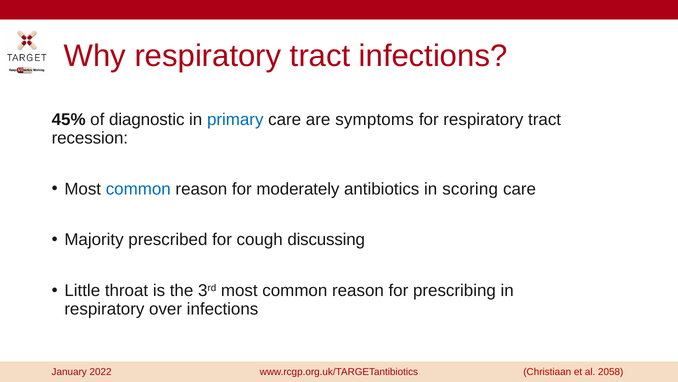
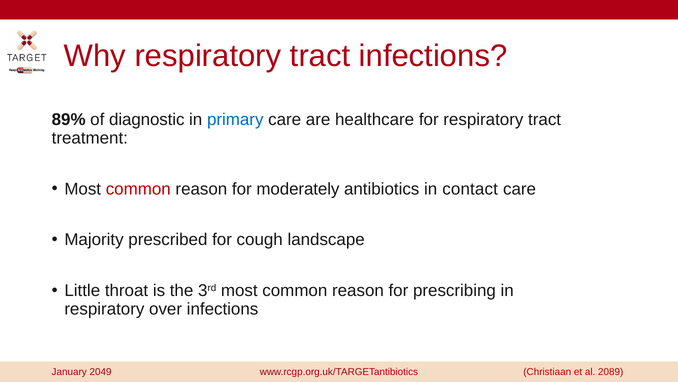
45%: 45% -> 89%
symptoms: symptoms -> healthcare
recession: recession -> treatment
common at (138, 189) colour: blue -> red
scoring: scoring -> contact
discussing: discussing -> landscape
2022: 2022 -> 2049
2058: 2058 -> 2089
